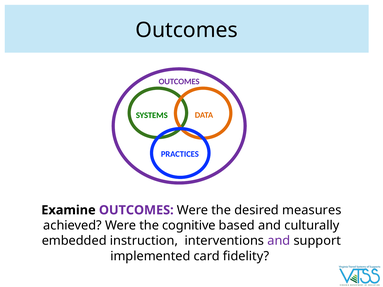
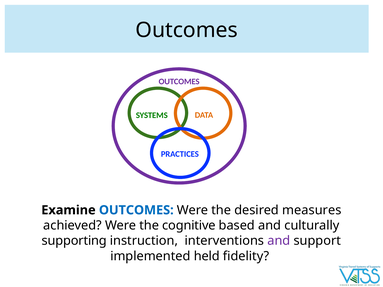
OUTCOMES at (136, 210) colour: purple -> blue
embedded: embedded -> supporting
card: card -> held
